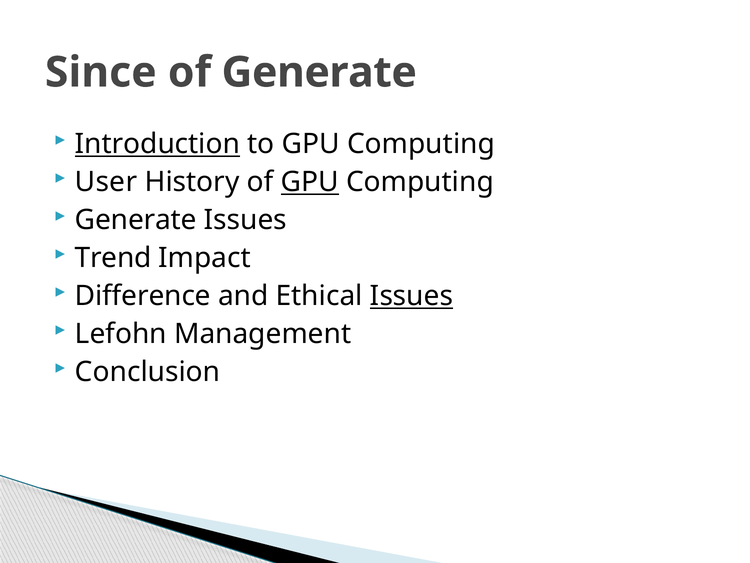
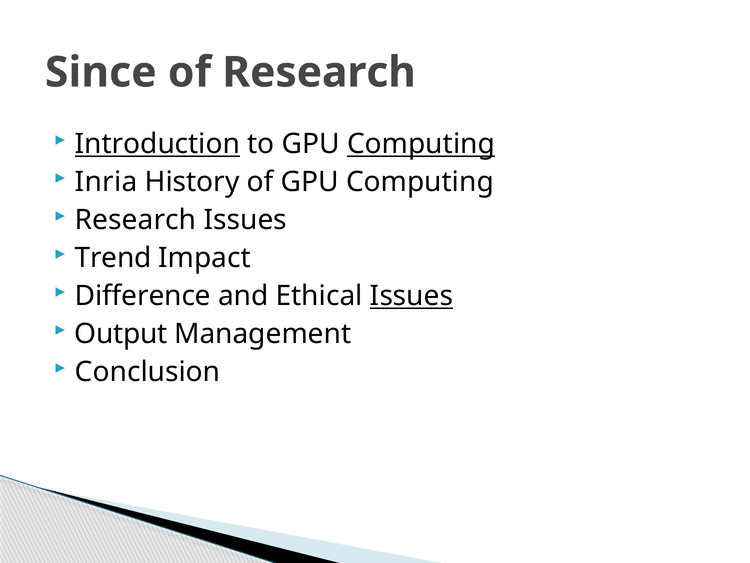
of Generate: Generate -> Research
Computing at (421, 144) underline: none -> present
User: User -> Inria
GPU at (310, 182) underline: present -> none
Generate at (136, 220): Generate -> Research
Lefohn: Lefohn -> Output
